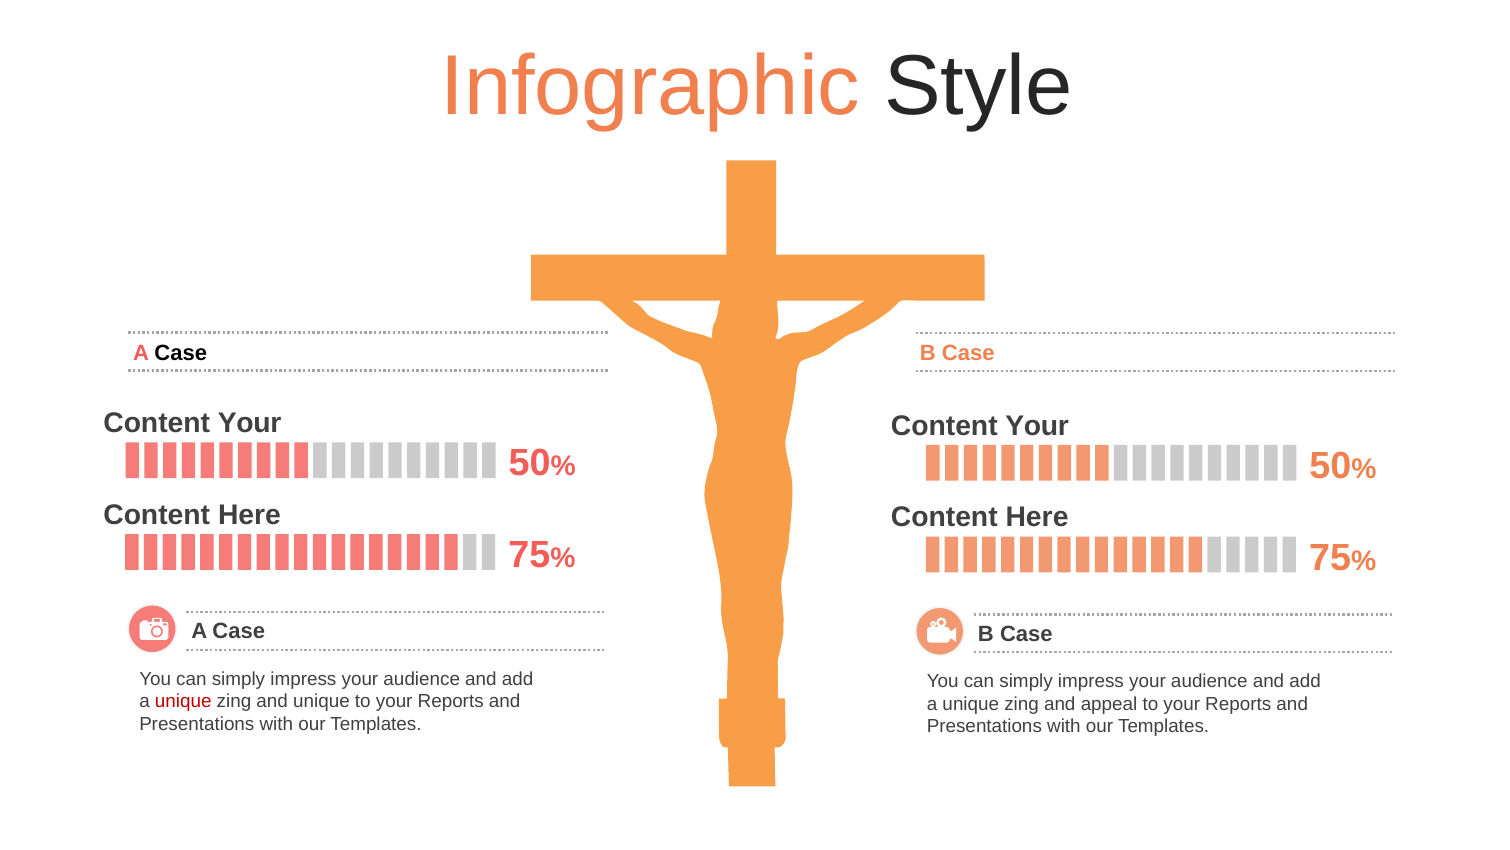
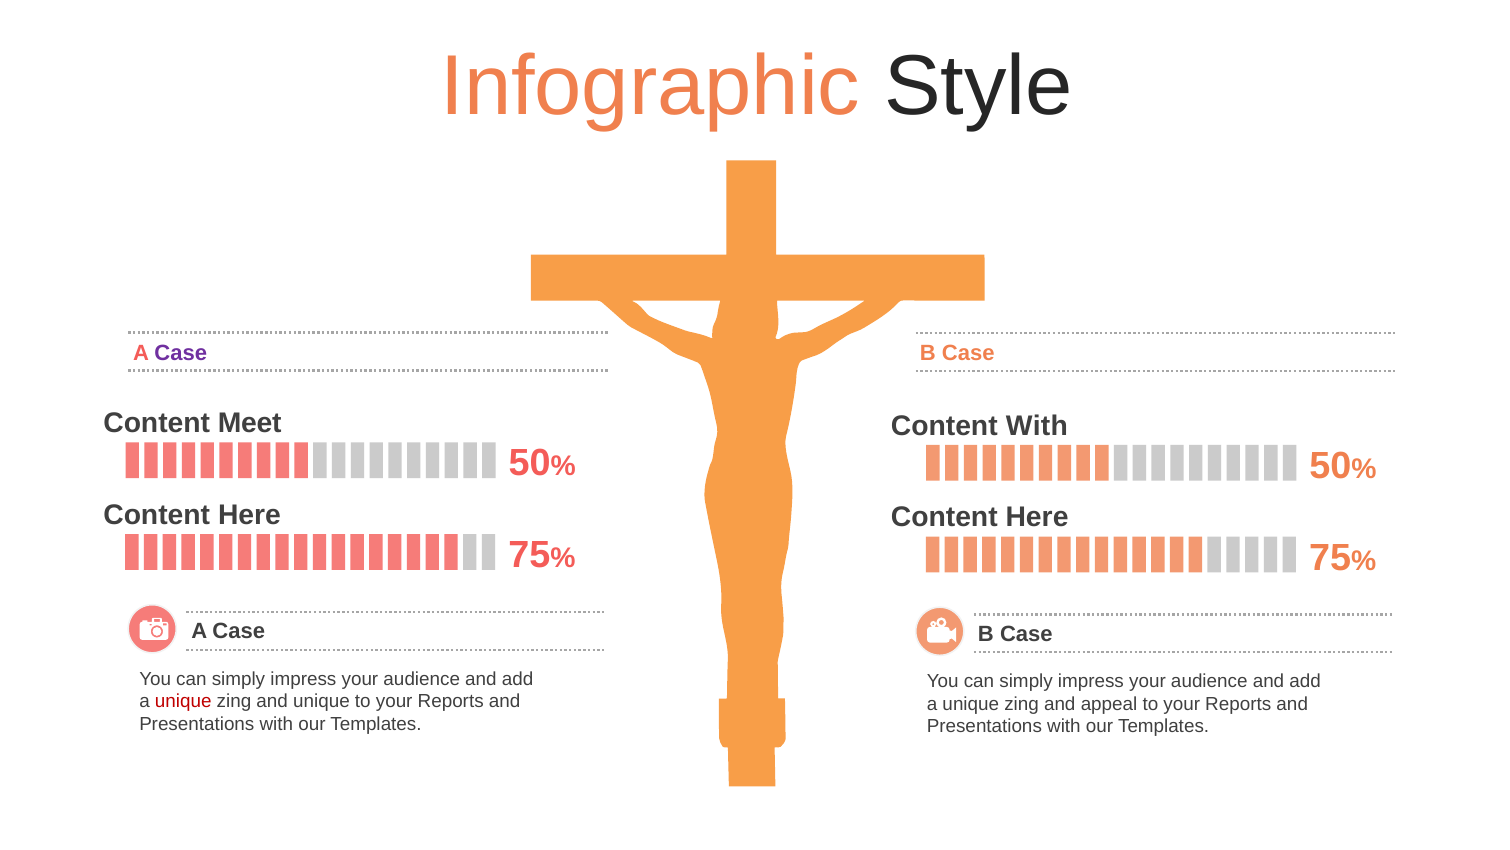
Case at (181, 353) colour: black -> purple
Your at (250, 423): Your -> Meet
Your at (1037, 426): Your -> With
